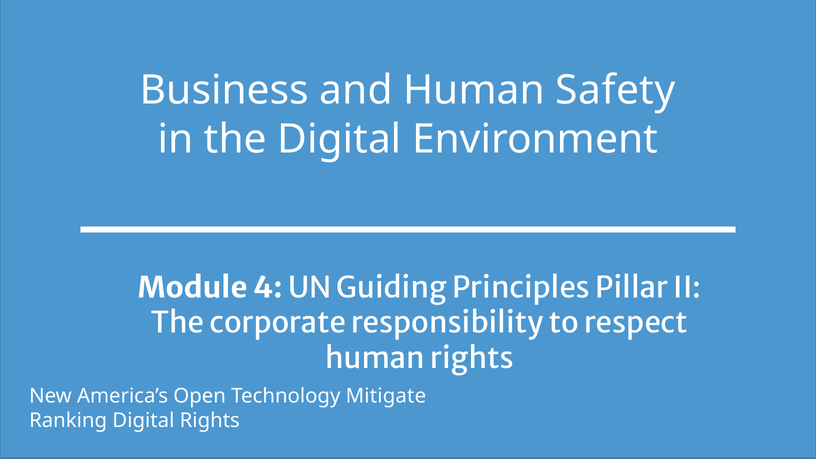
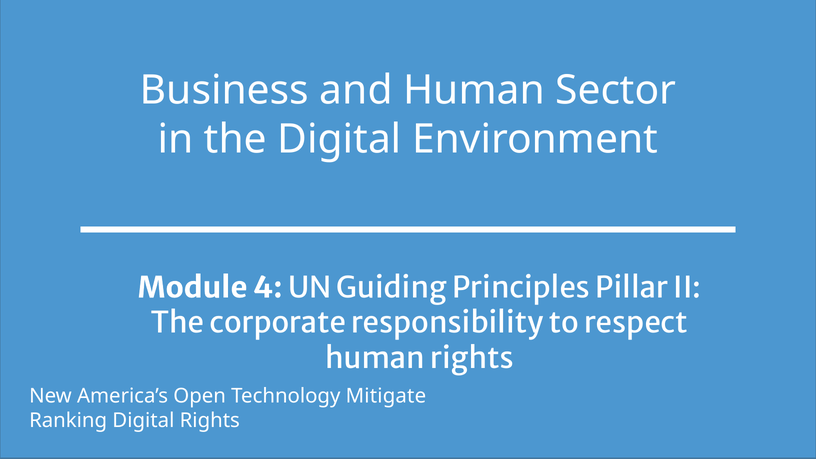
Safety: Safety -> Sector
